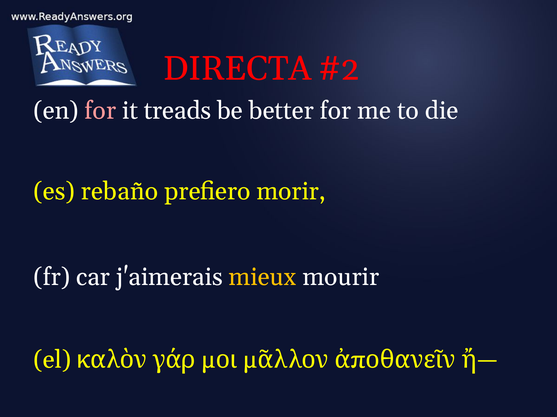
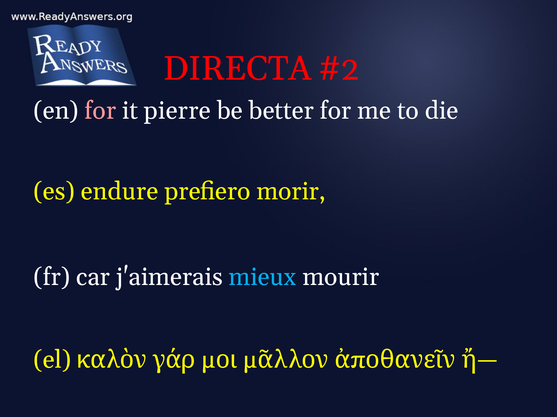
treads: treads -> pierre
rebaño: rebaño -> endure
mieux colour: yellow -> light blue
